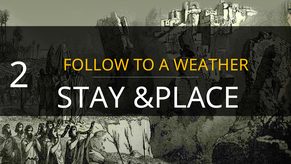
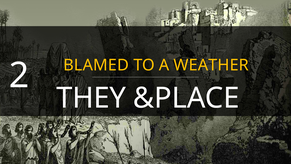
FOLLOW: FOLLOW -> BLAMED
STAY: STAY -> THEY
